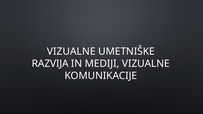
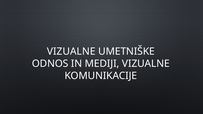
RAZVIJA: RAZVIJA -> ODNOS
